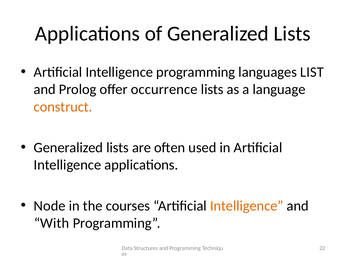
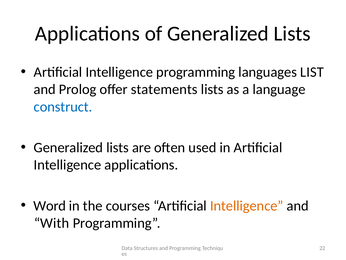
occurrence: occurrence -> statements
construct colour: orange -> blue
Node: Node -> Word
